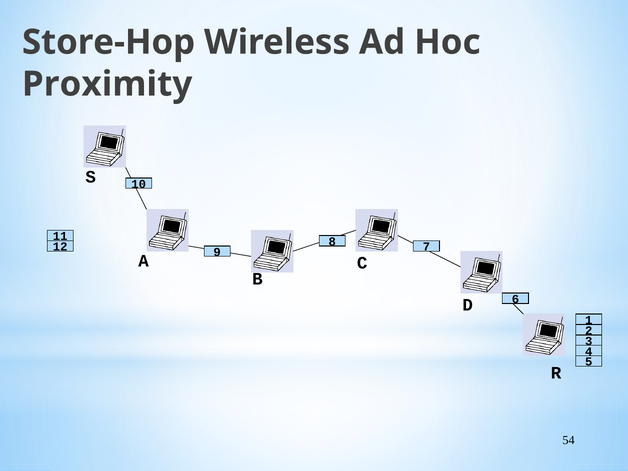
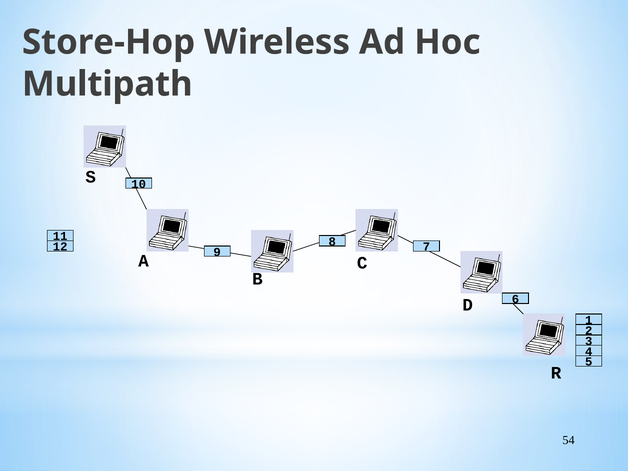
Proximity: Proximity -> Multipath
